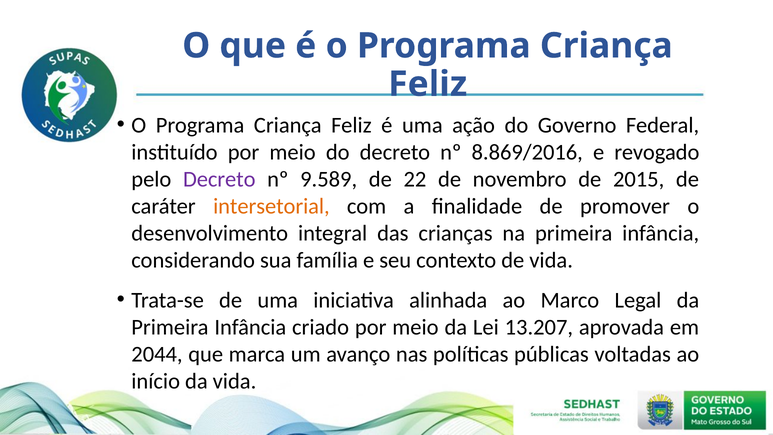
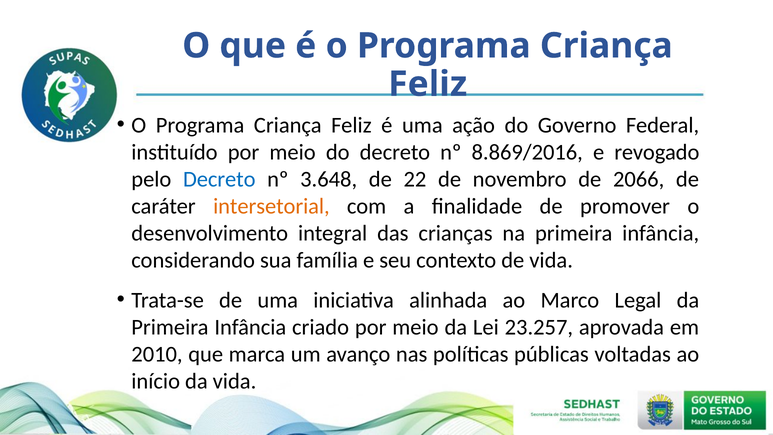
Decreto at (219, 179) colour: purple -> blue
9.589: 9.589 -> 3.648
2015: 2015 -> 2066
13.207: 13.207 -> 23.257
2044: 2044 -> 2010
